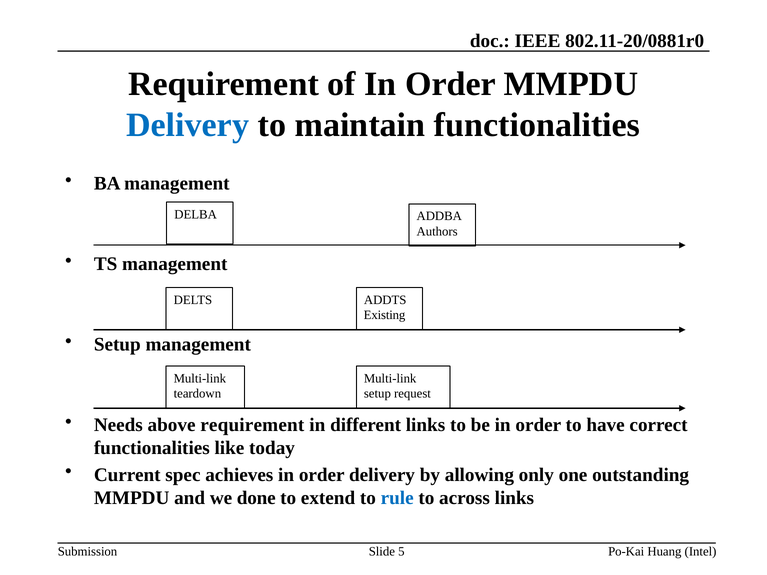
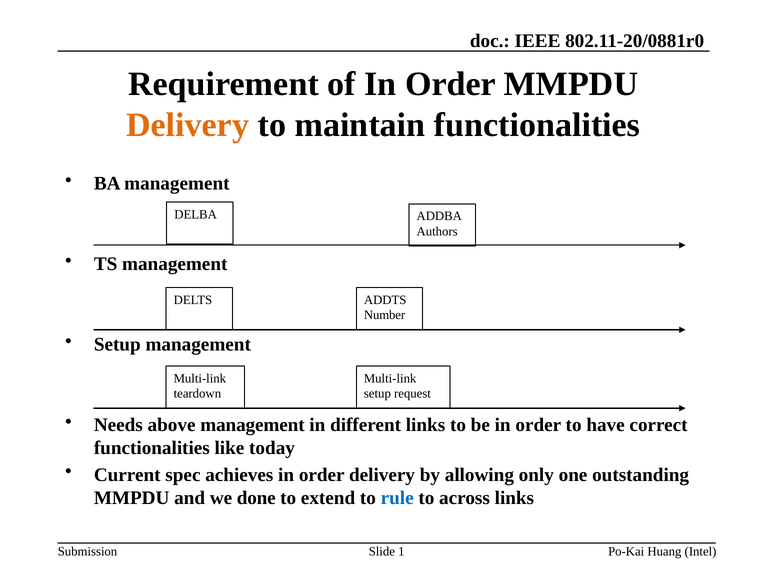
Delivery at (188, 125) colour: blue -> orange
Existing: Existing -> Number
above requirement: requirement -> management
5: 5 -> 1
